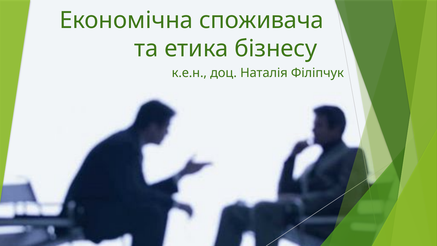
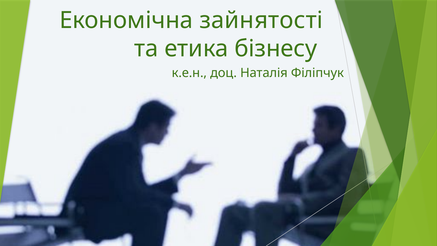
споживача: споживача -> зайнятості
